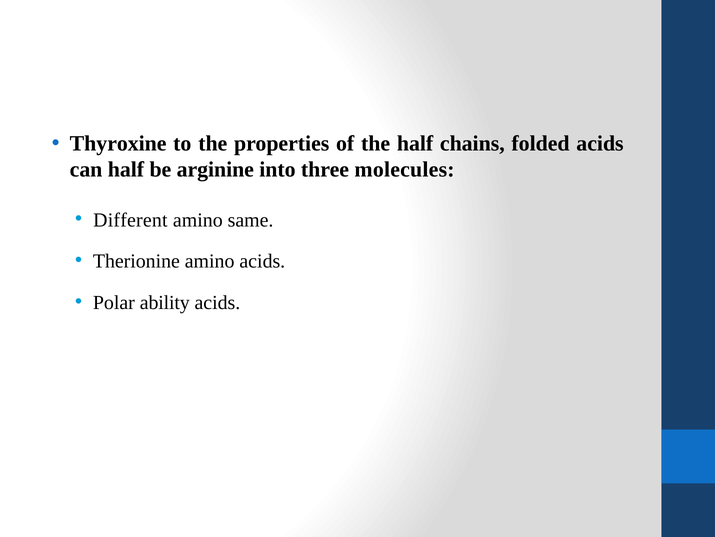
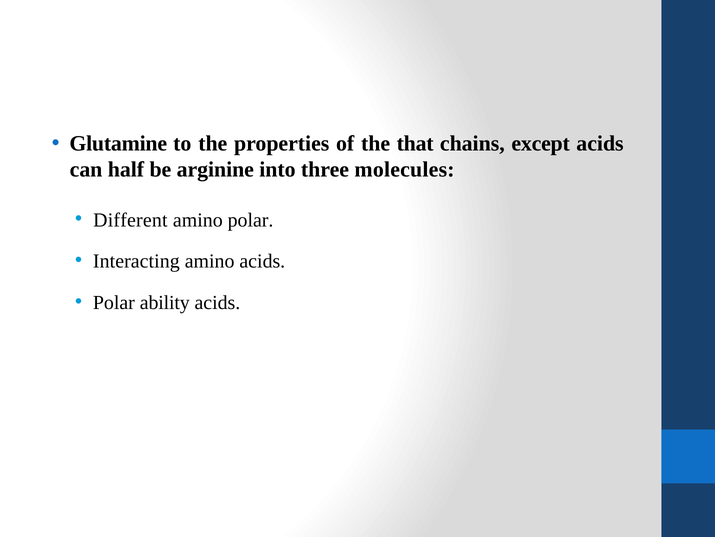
Thyroxine: Thyroxine -> Glutamine
the half: half -> that
folded: folded -> except
amino same: same -> polar
Therionine: Therionine -> Interacting
